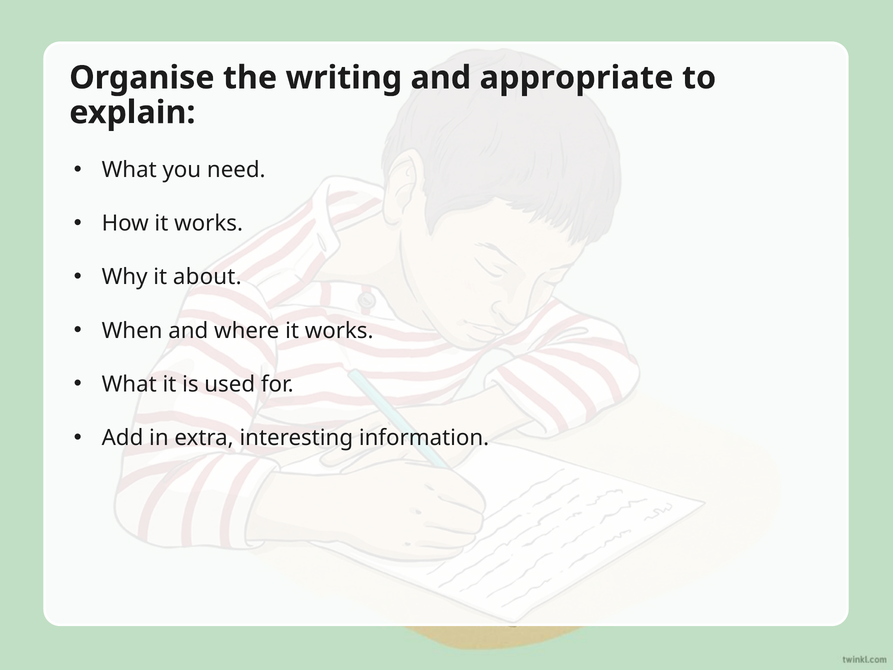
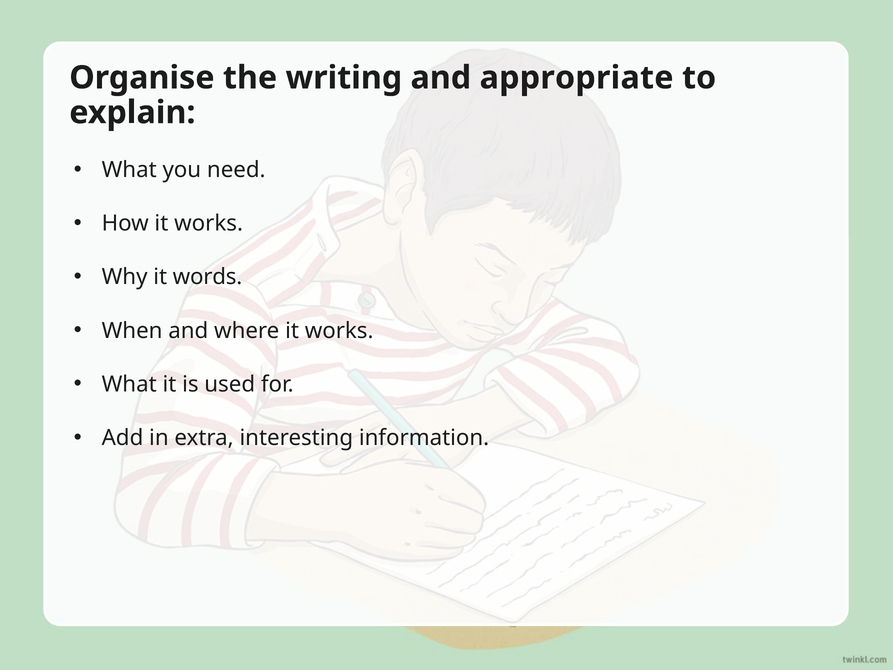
about: about -> words
